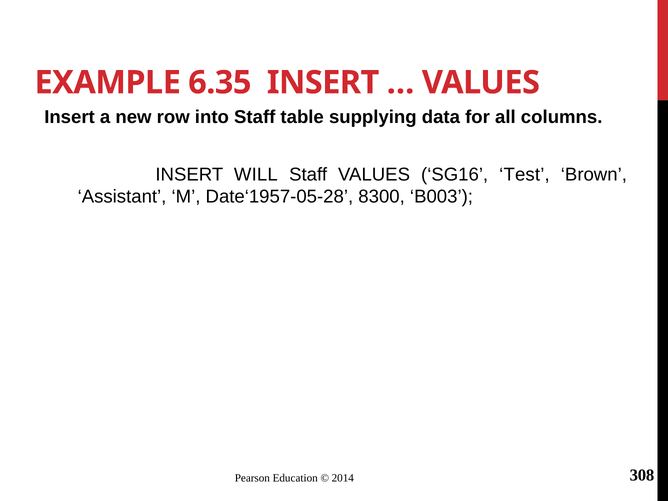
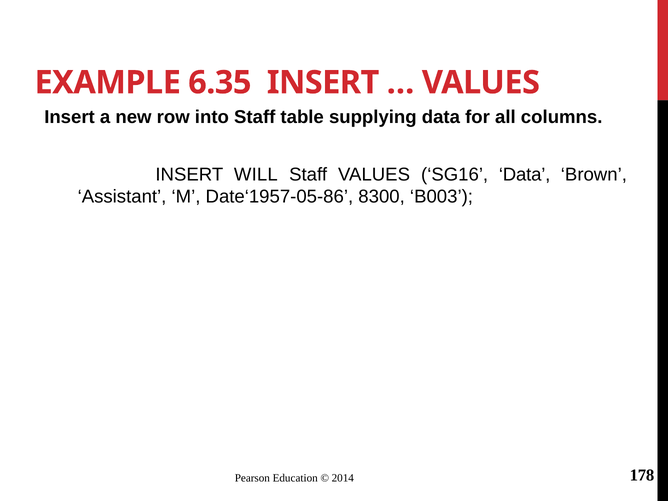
SG16 Test: Test -> Data
Date‘1957-05-28: Date‘1957-05-28 -> Date‘1957-05-86
308: 308 -> 178
